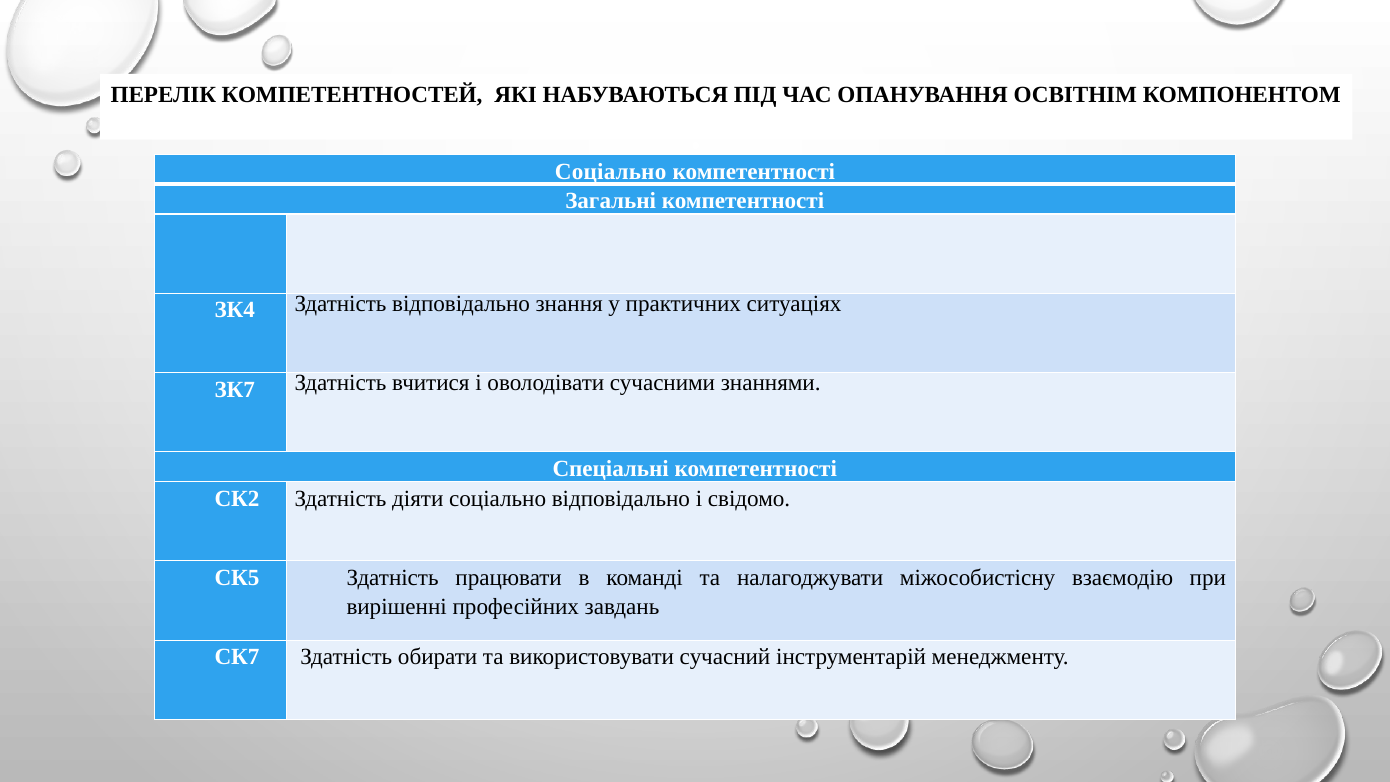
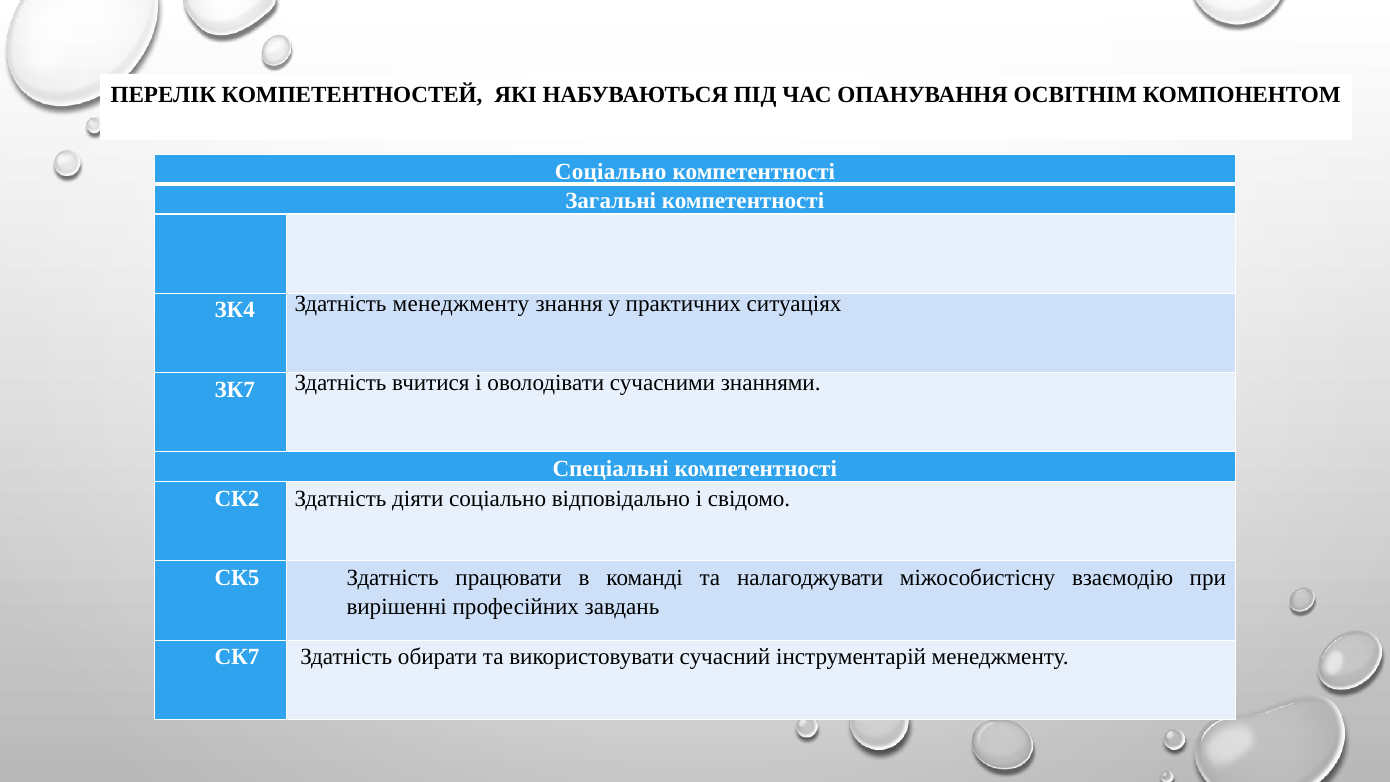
Здатність відповідально: відповідально -> менеджменту
